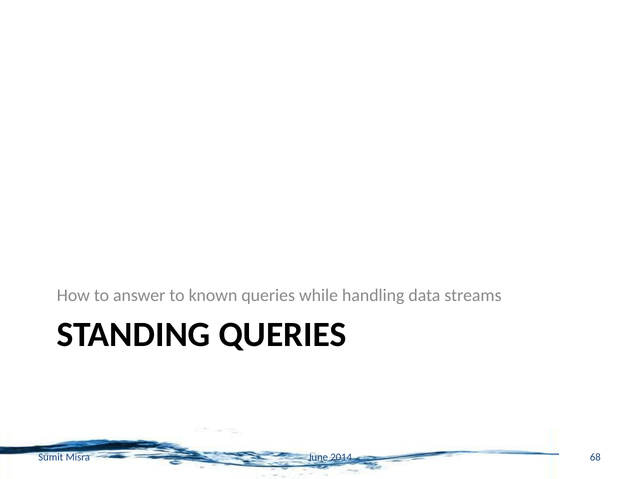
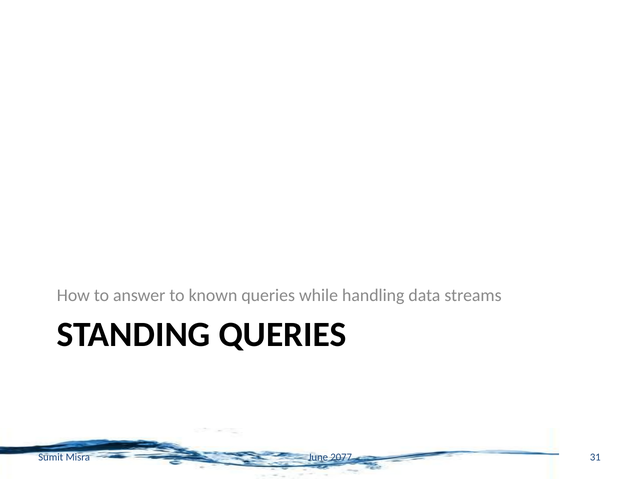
68: 68 -> 31
2014: 2014 -> 2077
